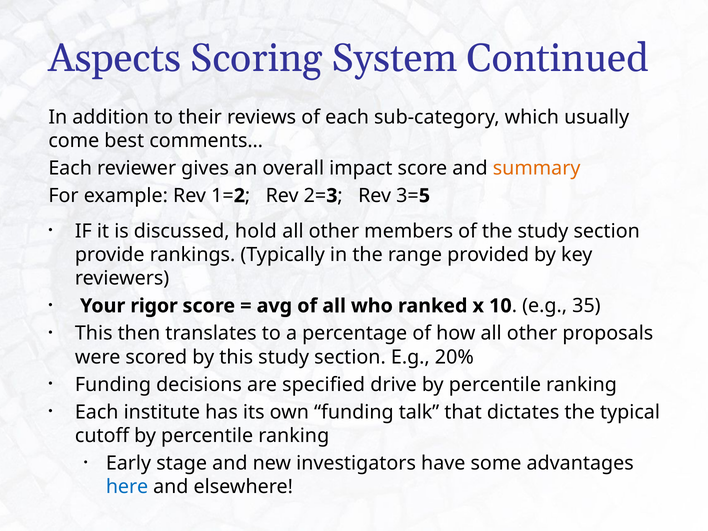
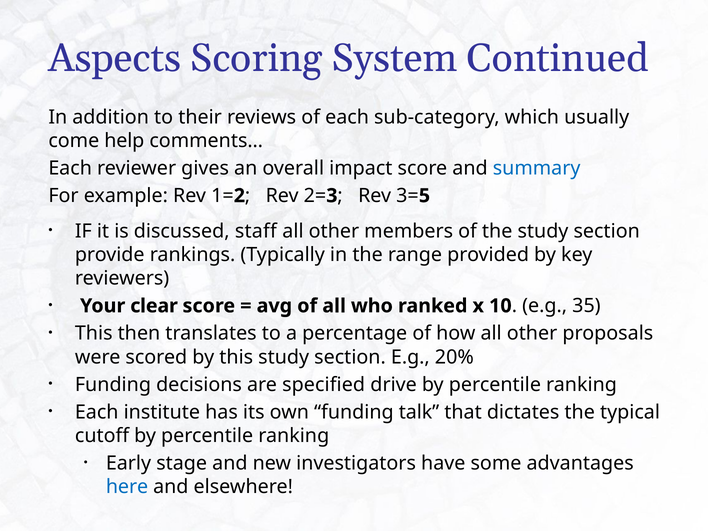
best: best -> help
summary colour: orange -> blue
hold: hold -> staff
rigor: rigor -> clear
